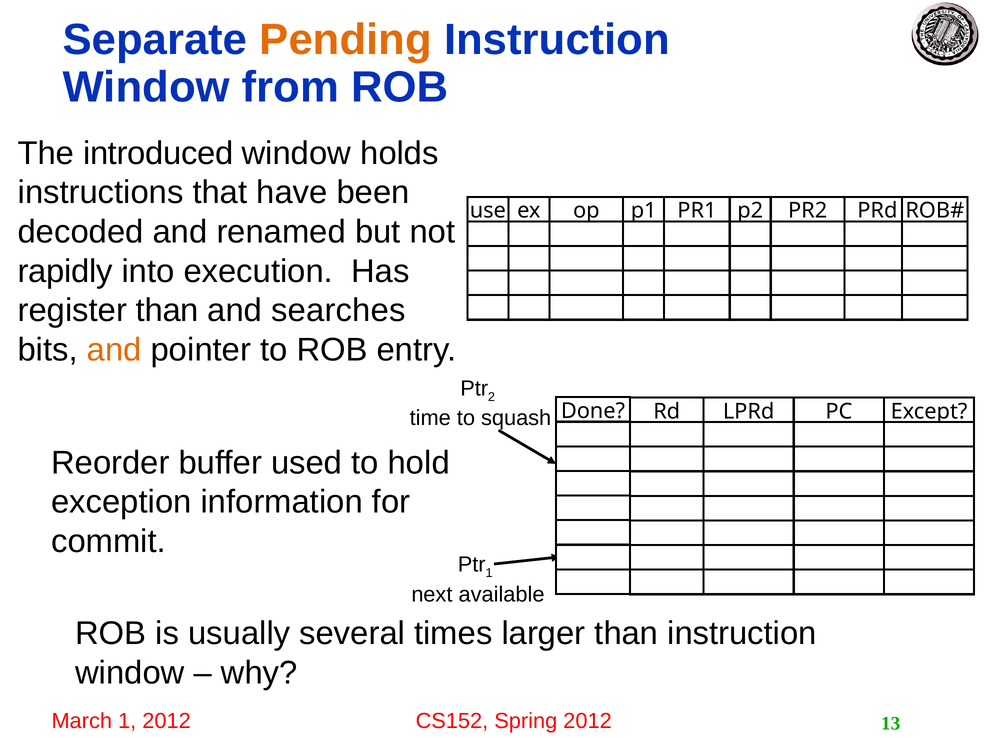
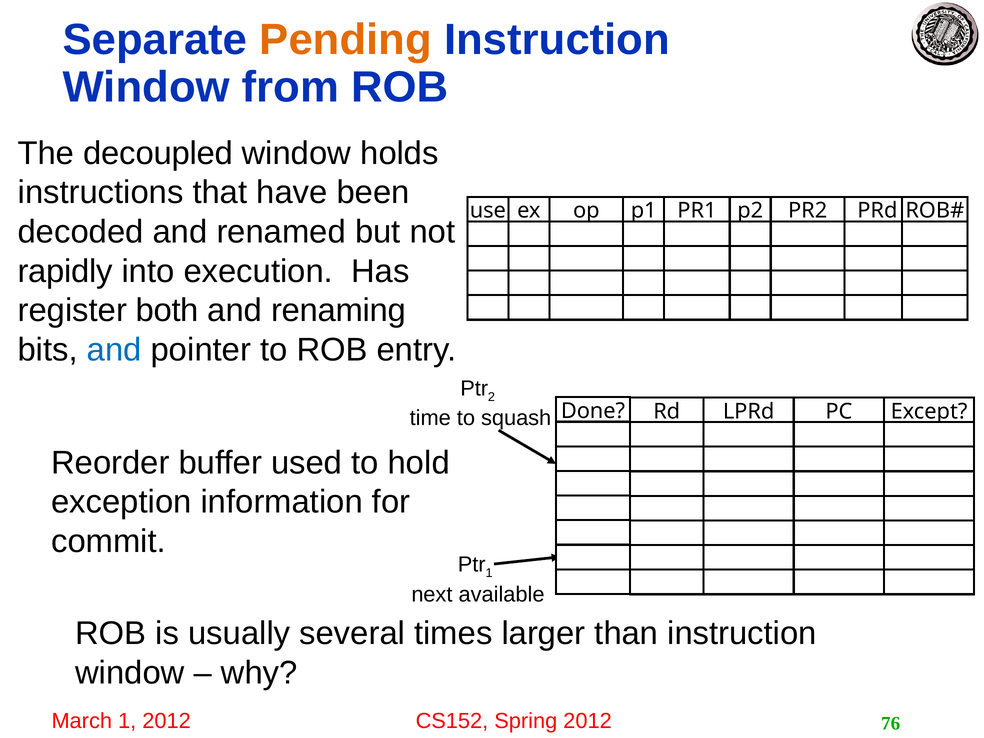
introduced: introduced -> decoupled
register than: than -> both
searches: searches -> renaming
and at (114, 350) colour: orange -> blue
13: 13 -> 76
